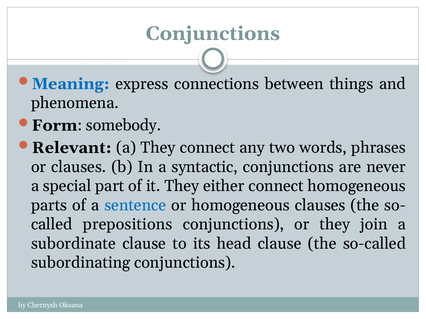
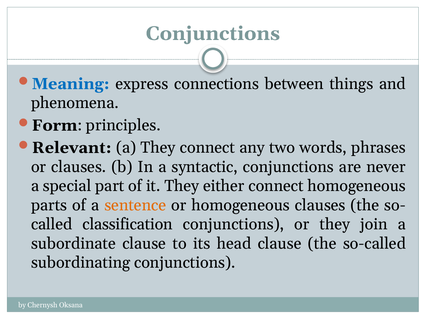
somebody: somebody -> principles
sentence colour: blue -> orange
prepositions: prepositions -> classification
